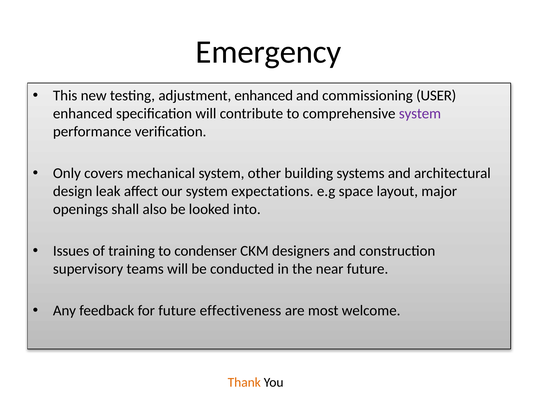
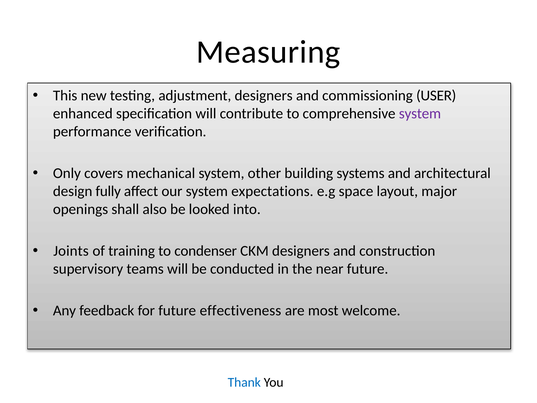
Emergency: Emergency -> Measuring
adjustment enhanced: enhanced -> designers
leak: leak -> fully
Issues: Issues -> Joints
Thank colour: orange -> blue
